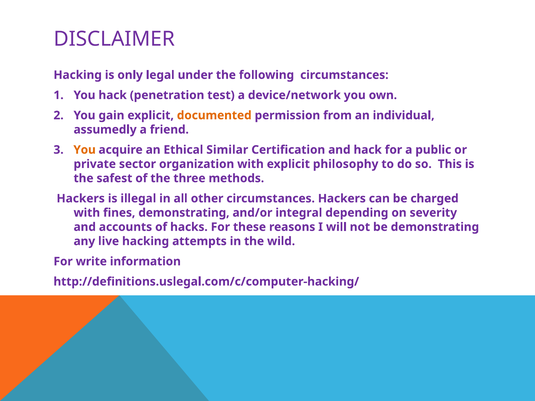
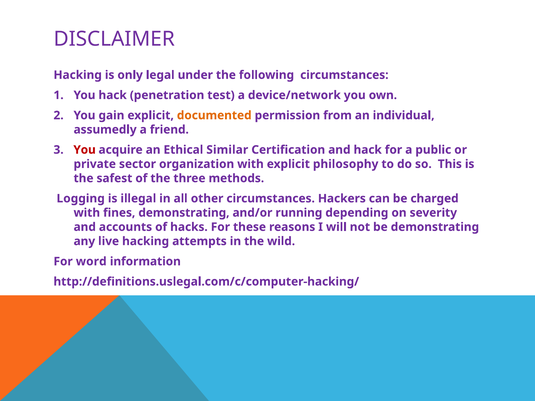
You at (85, 150) colour: orange -> red
Hackers at (81, 199): Hackers -> Logging
integral: integral -> running
write: write -> word
